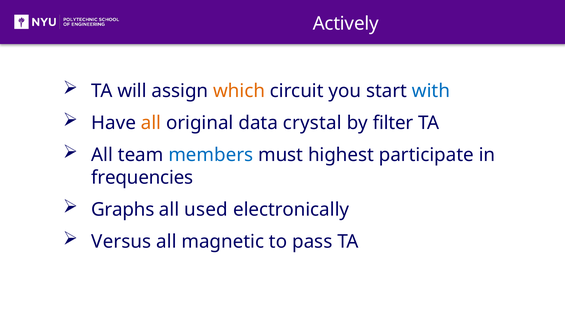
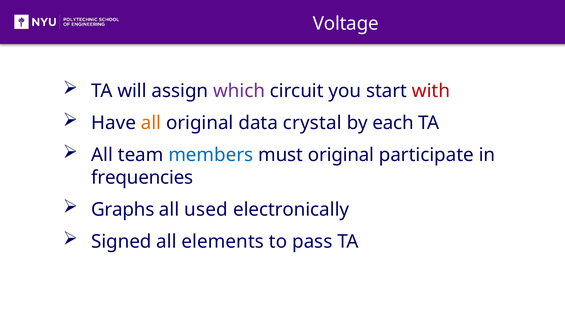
Actively: Actively -> Voltage
which colour: orange -> purple
with colour: blue -> red
filter: filter -> each
must highest: highest -> original
Versus: Versus -> Signed
magnetic: magnetic -> elements
